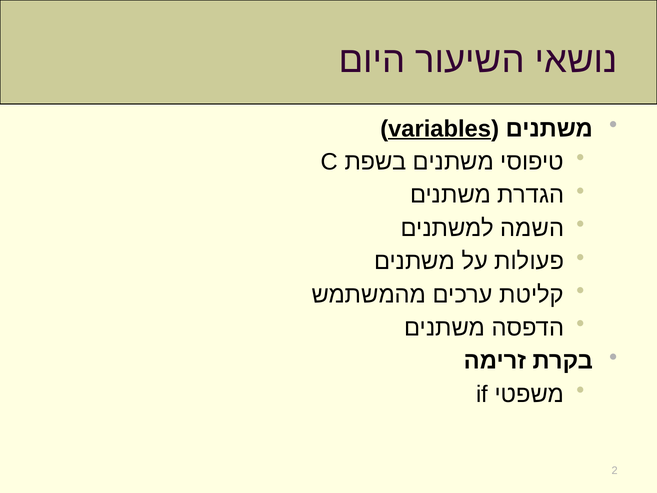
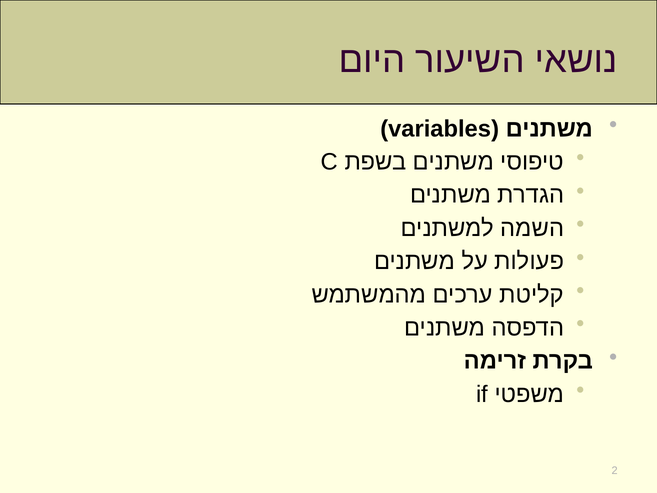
variables underline: present -> none
